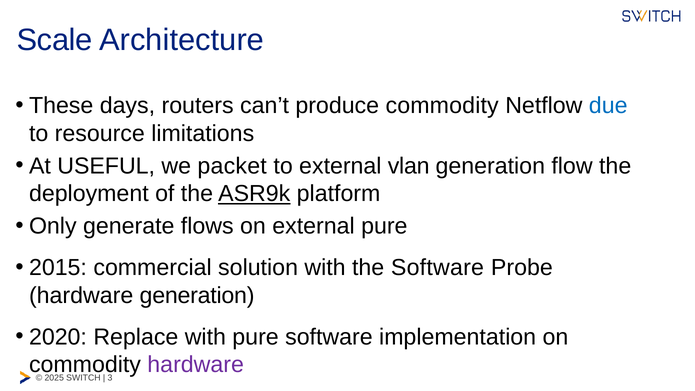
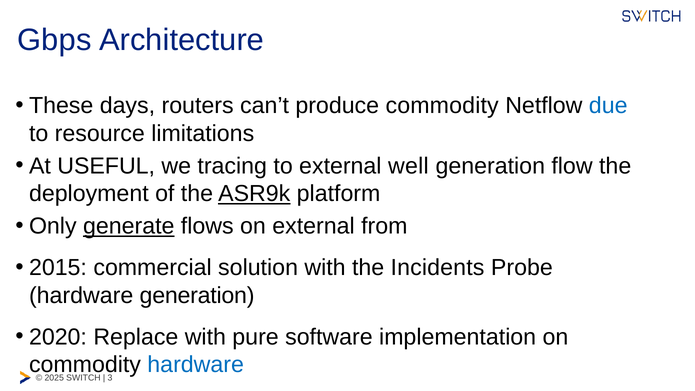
Scale: Scale -> Gbps
packet: packet -> tracing
vlan: vlan -> well
generate underline: none -> present
external pure: pure -> from
the Software: Software -> Incidents
hardware at (196, 365) colour: purple -> blue
